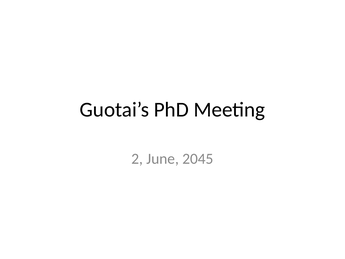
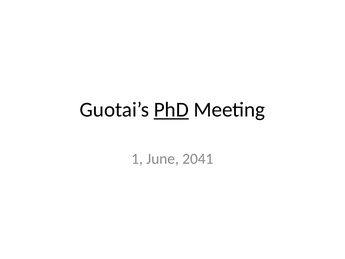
PhD underline: none -> present
2: 2 -> 1
2045: 2045 -> 2041
